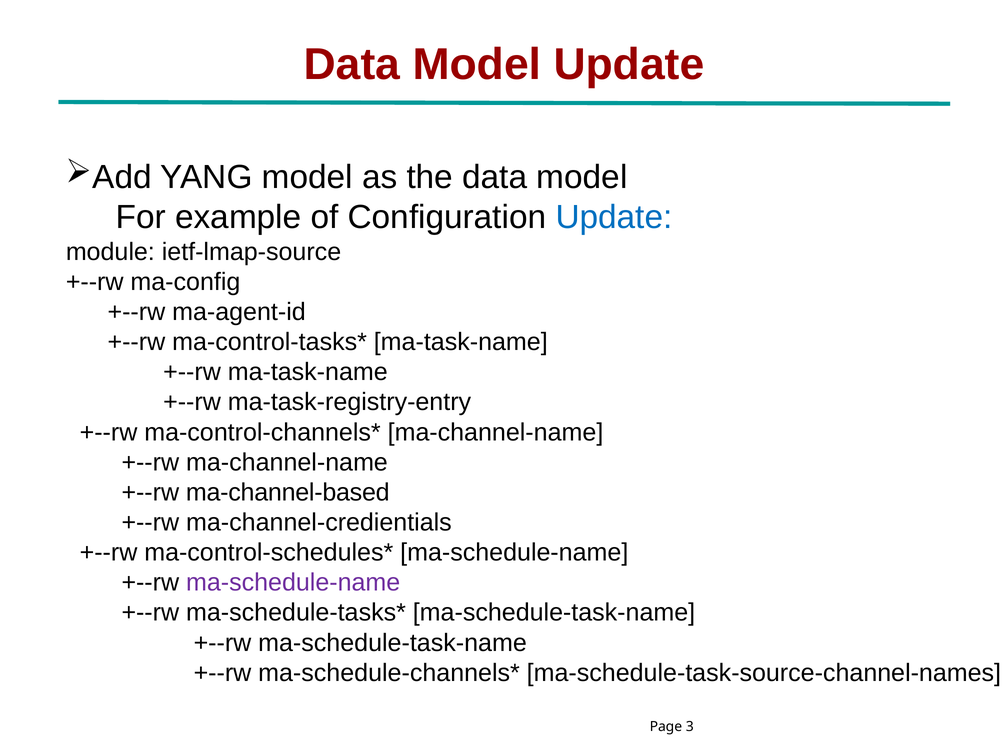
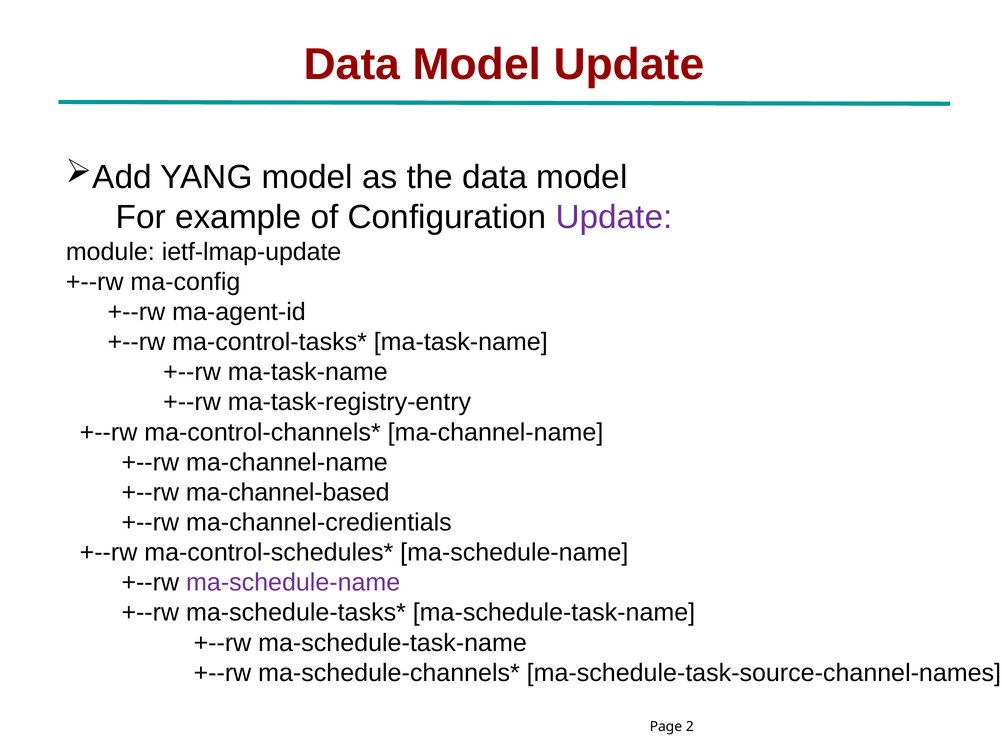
Update at (614, 217) colour: blue -> purple
ietf-lmap-source: ietf-lmap-source -> ietf-lmap-update
3: 3 -> 2
